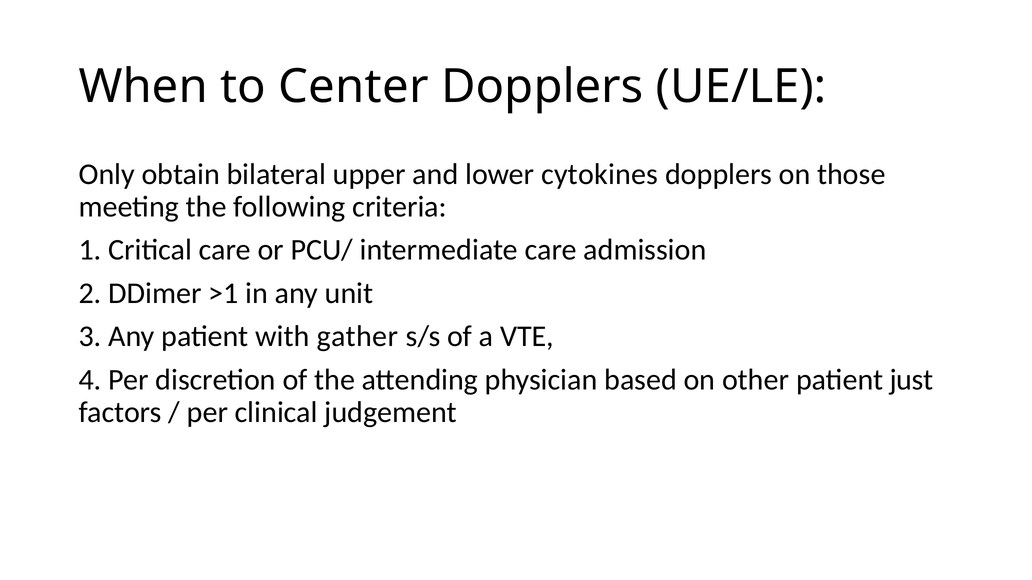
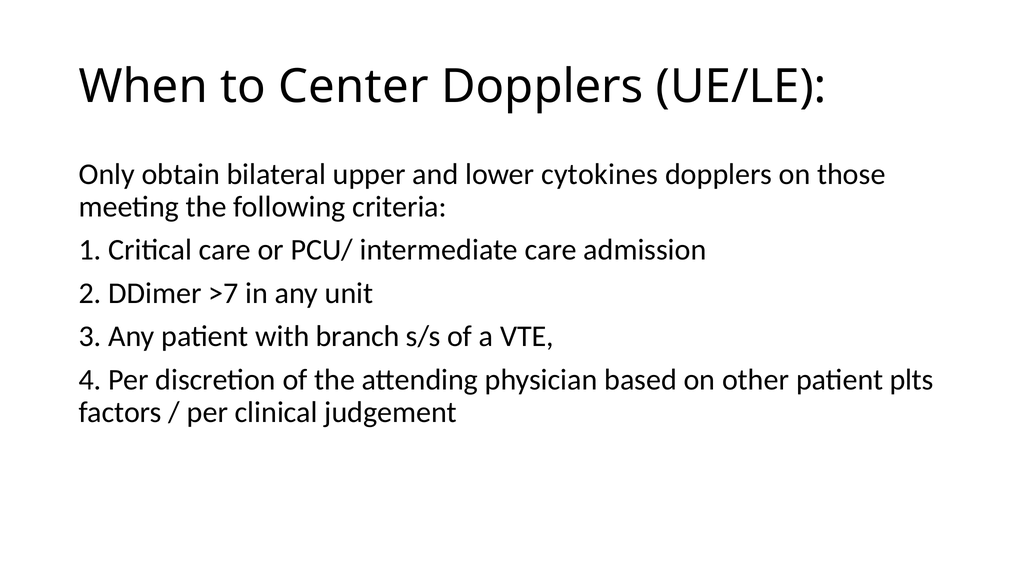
>1: >1 -> >7
gather: gather -> branch
just: just -> plts
